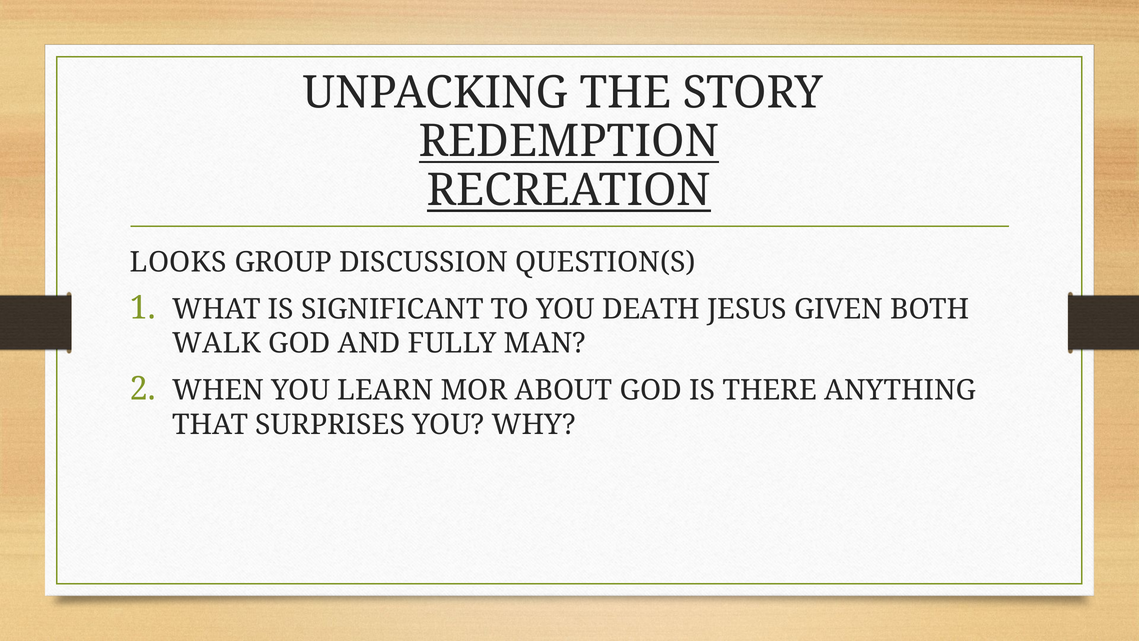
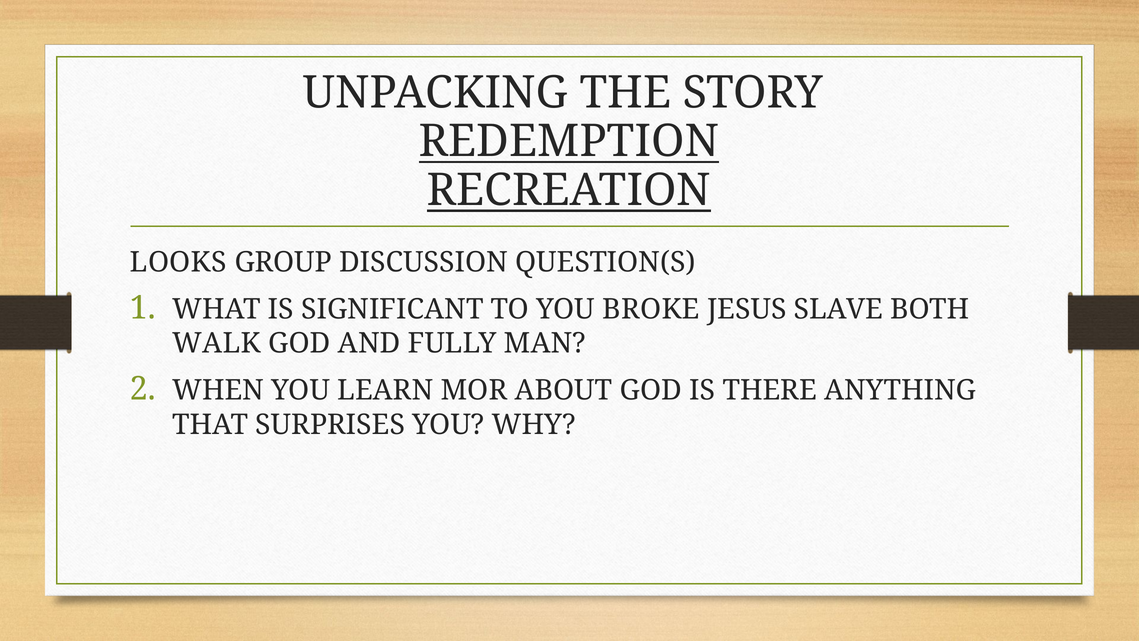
DEATH: DEATH -> BROKE
GIVEN: GIVEN -> SLAVE
